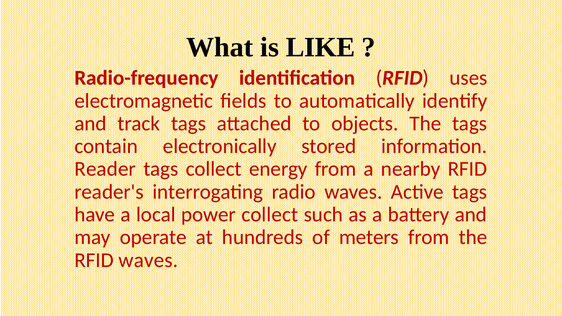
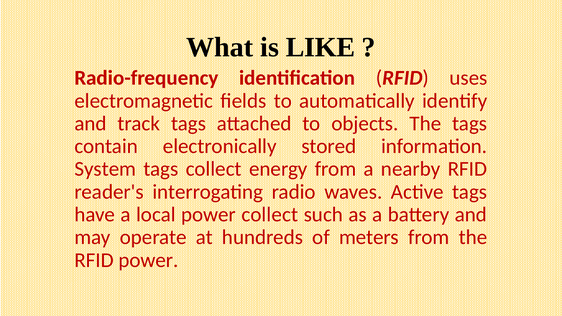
Reader: Reader -> System
RFID waves: waves -> power
